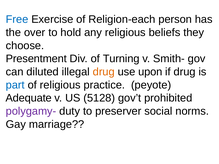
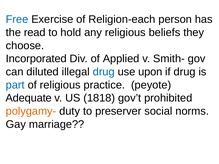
over: over -> read
Presentment: Presentment -> Incorporated
Turning: Turning -> Applied
drug at (104, 72) colour: orange -> blue
5128: 5128 -> 1818
polygamy- colour: purple -> orange
